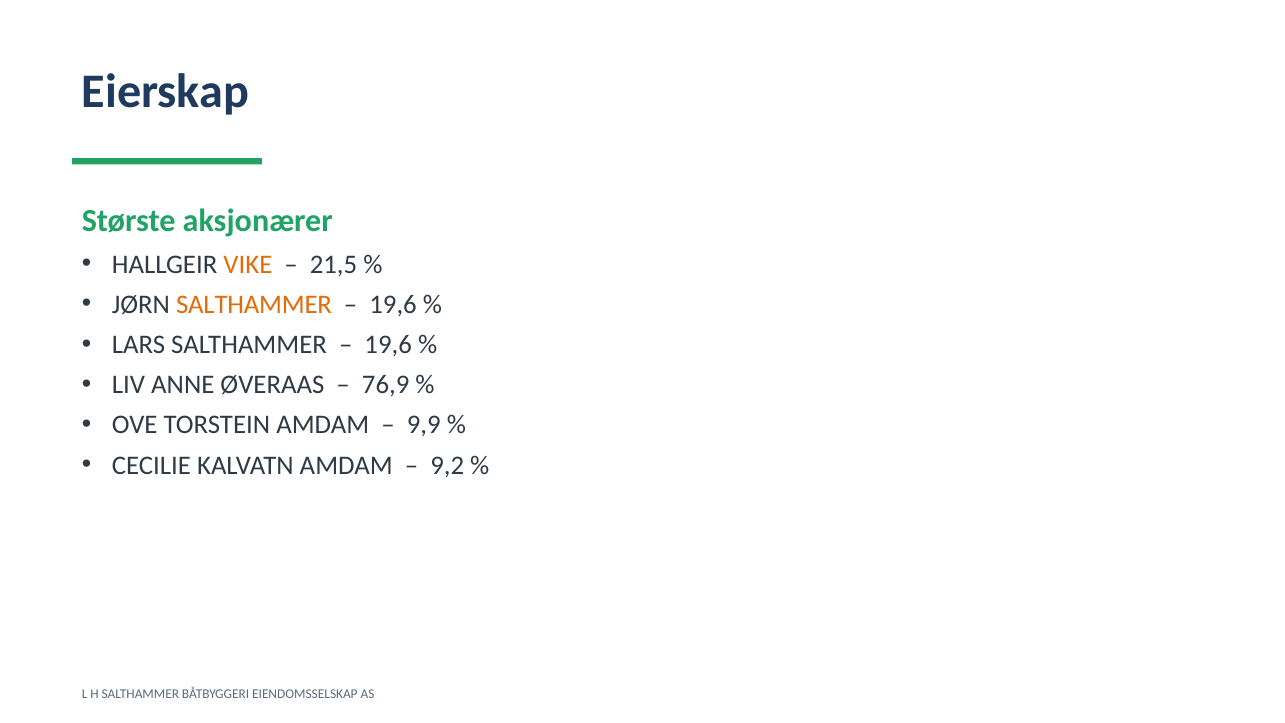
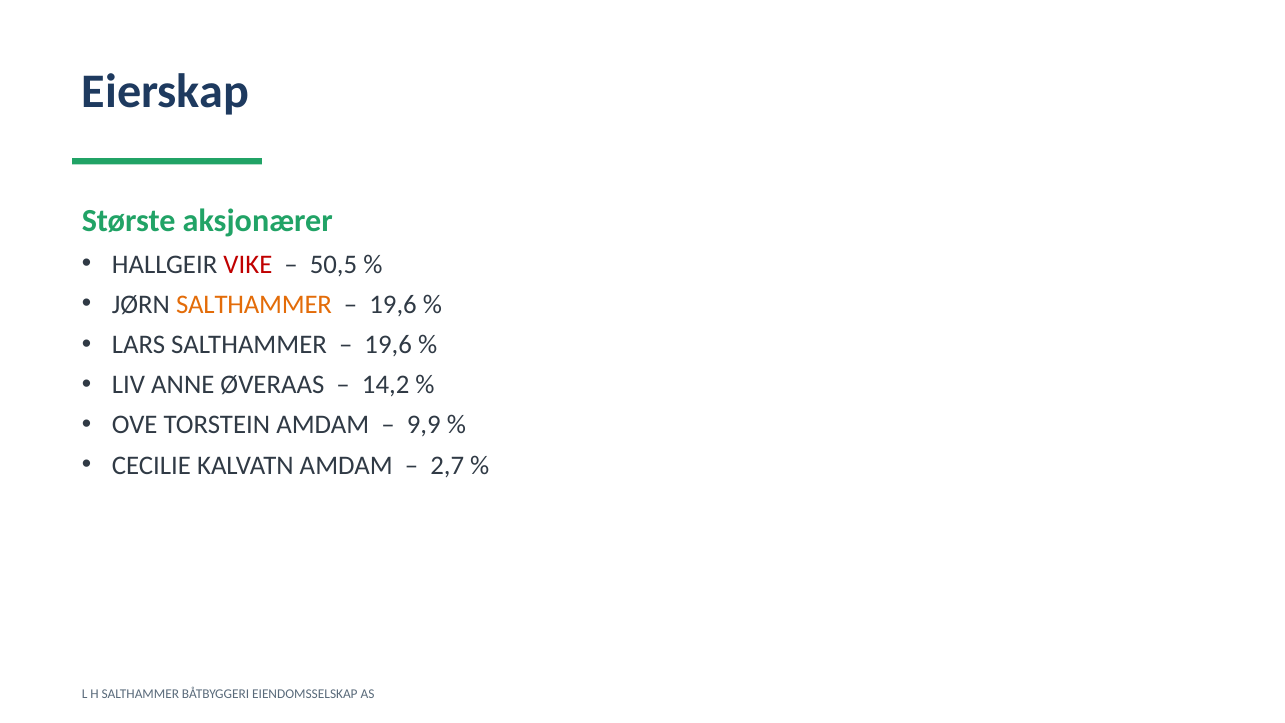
VIKE colour: orange -> red
21,5: 21,5 -> 50,5
76,9: 76,9 -> 14,2
9,2: 9,2 -> 2,7
